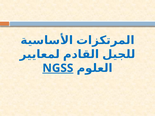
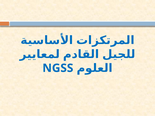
NGSS underline: present -> none
